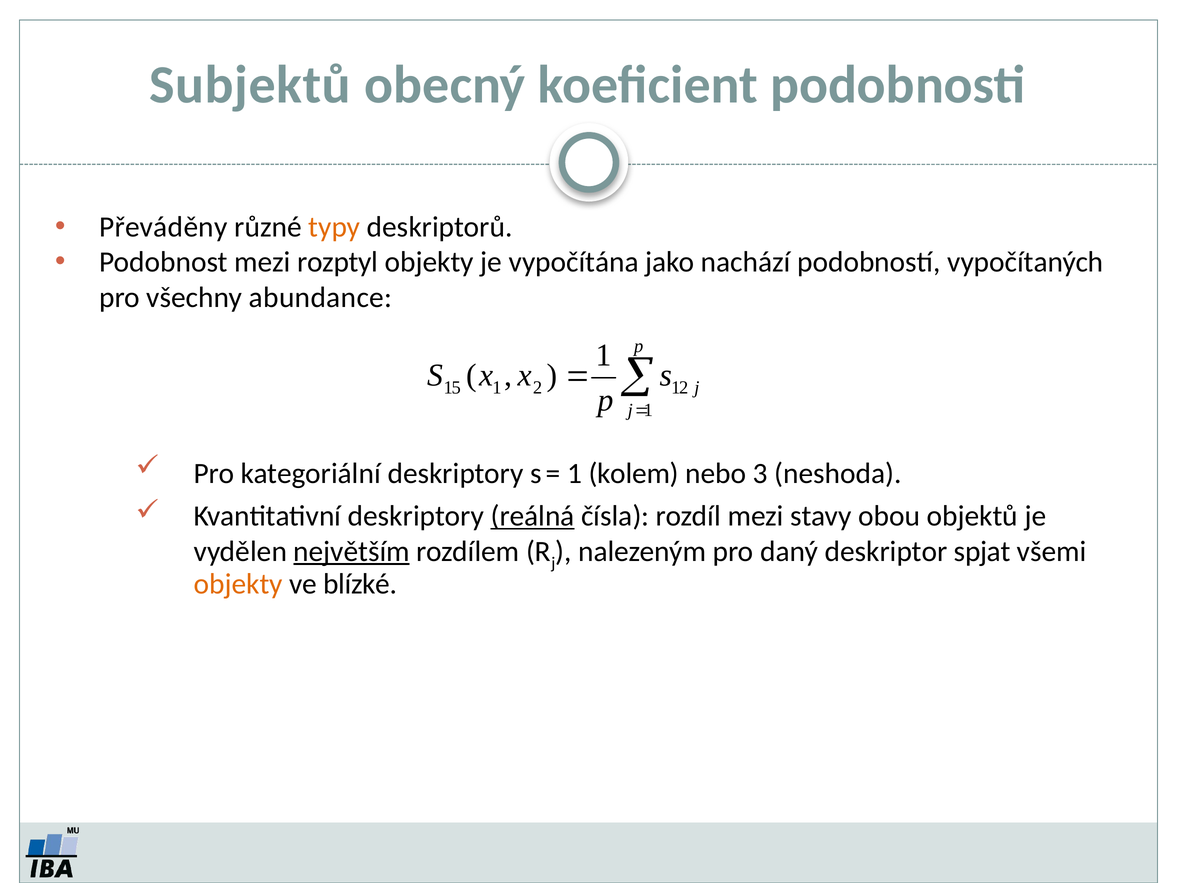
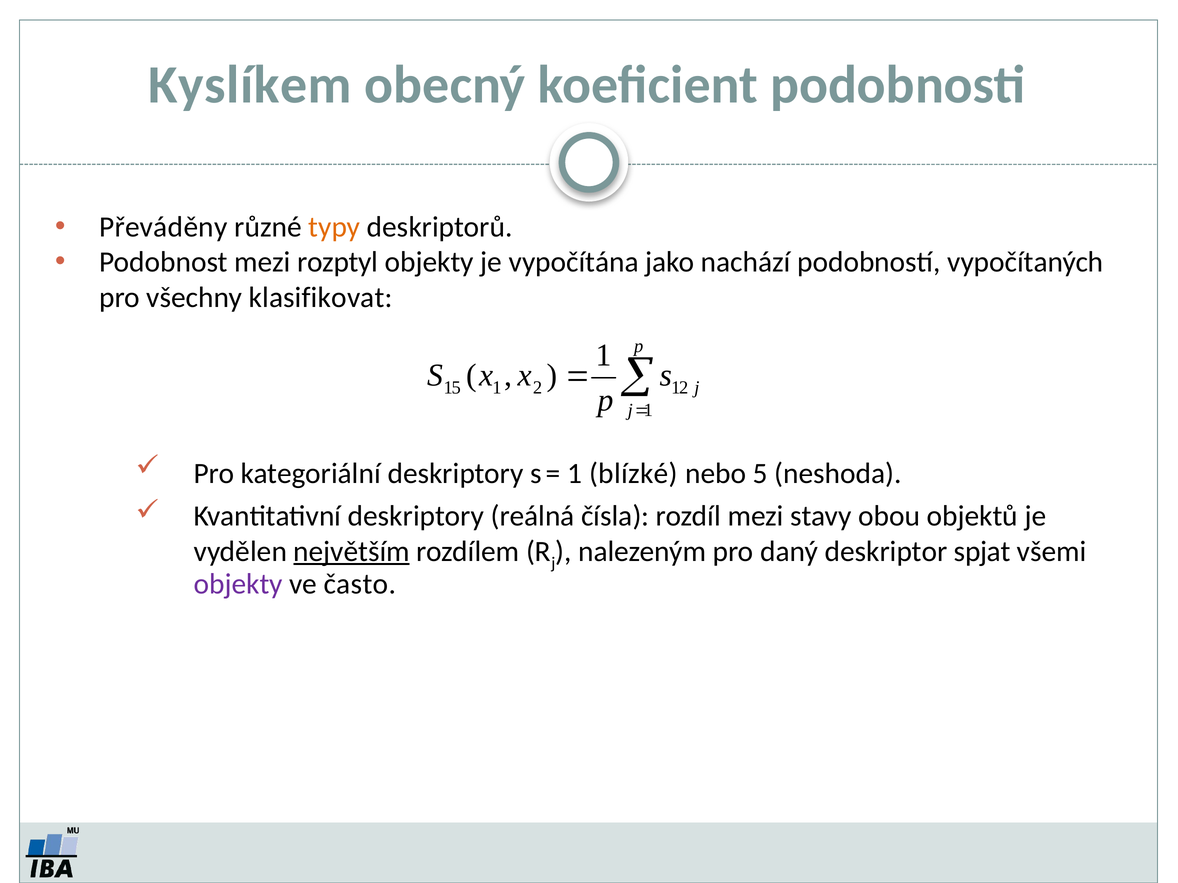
Subjektů: Subjektů -> Kyslíkem
abundance: abundance -> klasifikovat
kolem: kolem -> blízké
3: 3 -> 5
reálná underline: present -> none
objekty at (238, 584) colour: orange -> purple
blízké: blízké -> často
